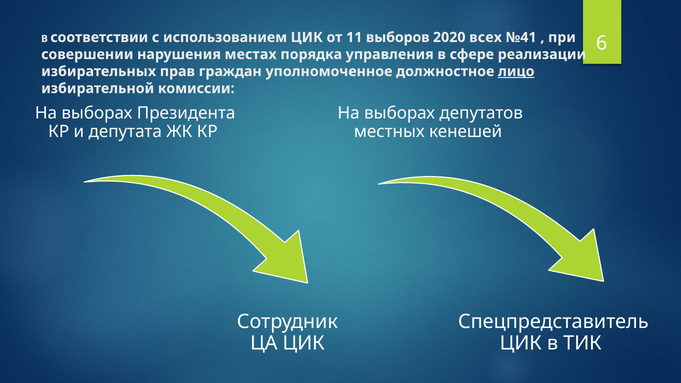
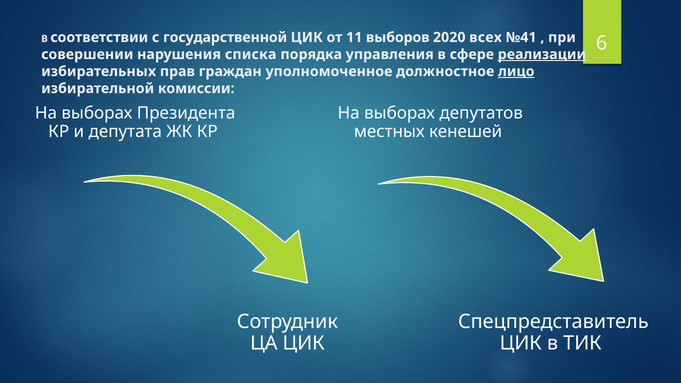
использованием: использованием -> государственной
местах: местах -> списка
реализации underline: none -> present
